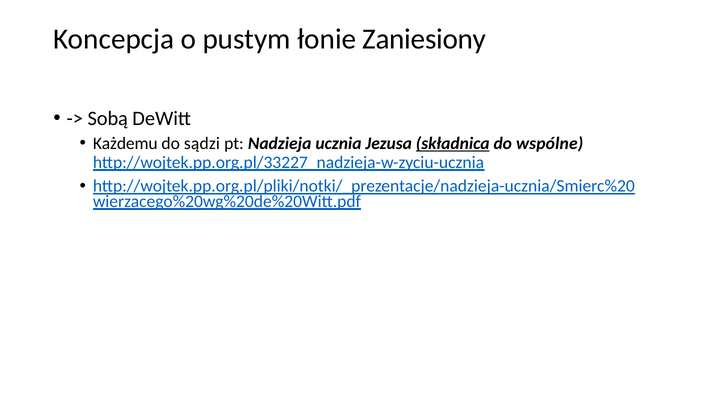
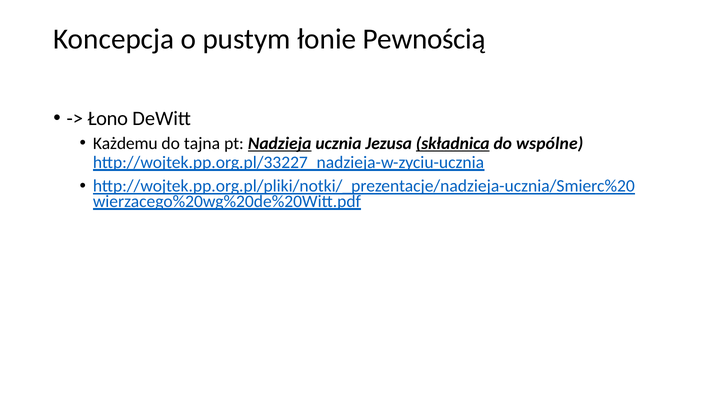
Zaniesiony: Zaniesiony -> Pewnością
Sobą: Sobą -> Łono
sądzi: sądzi -> tajna
Nadzieja underline: none -> present
